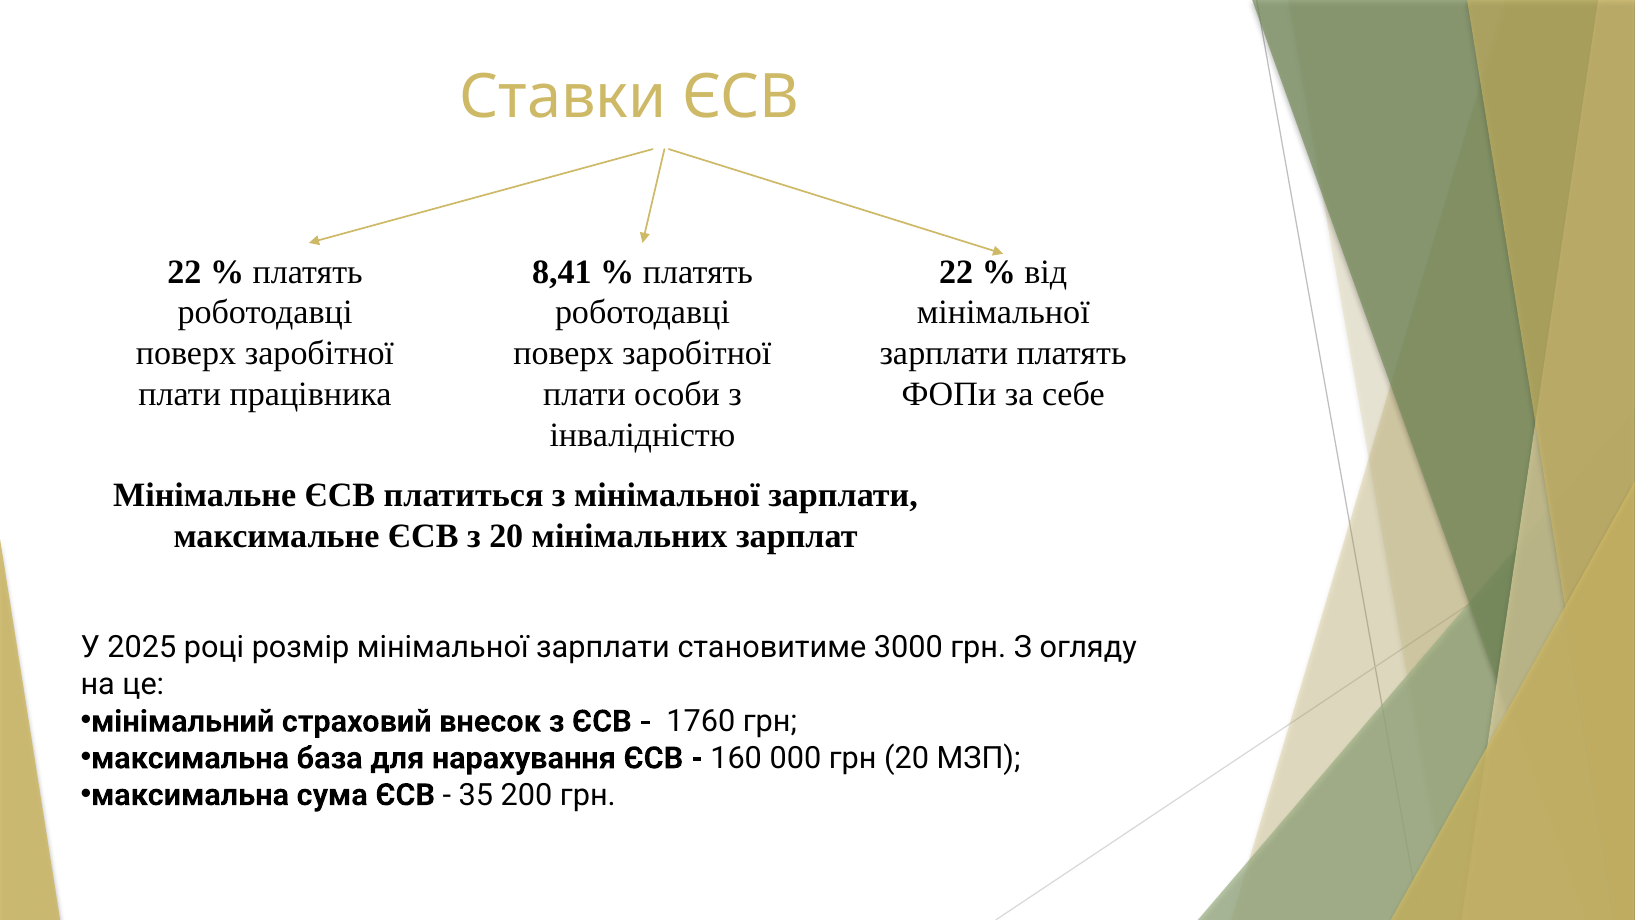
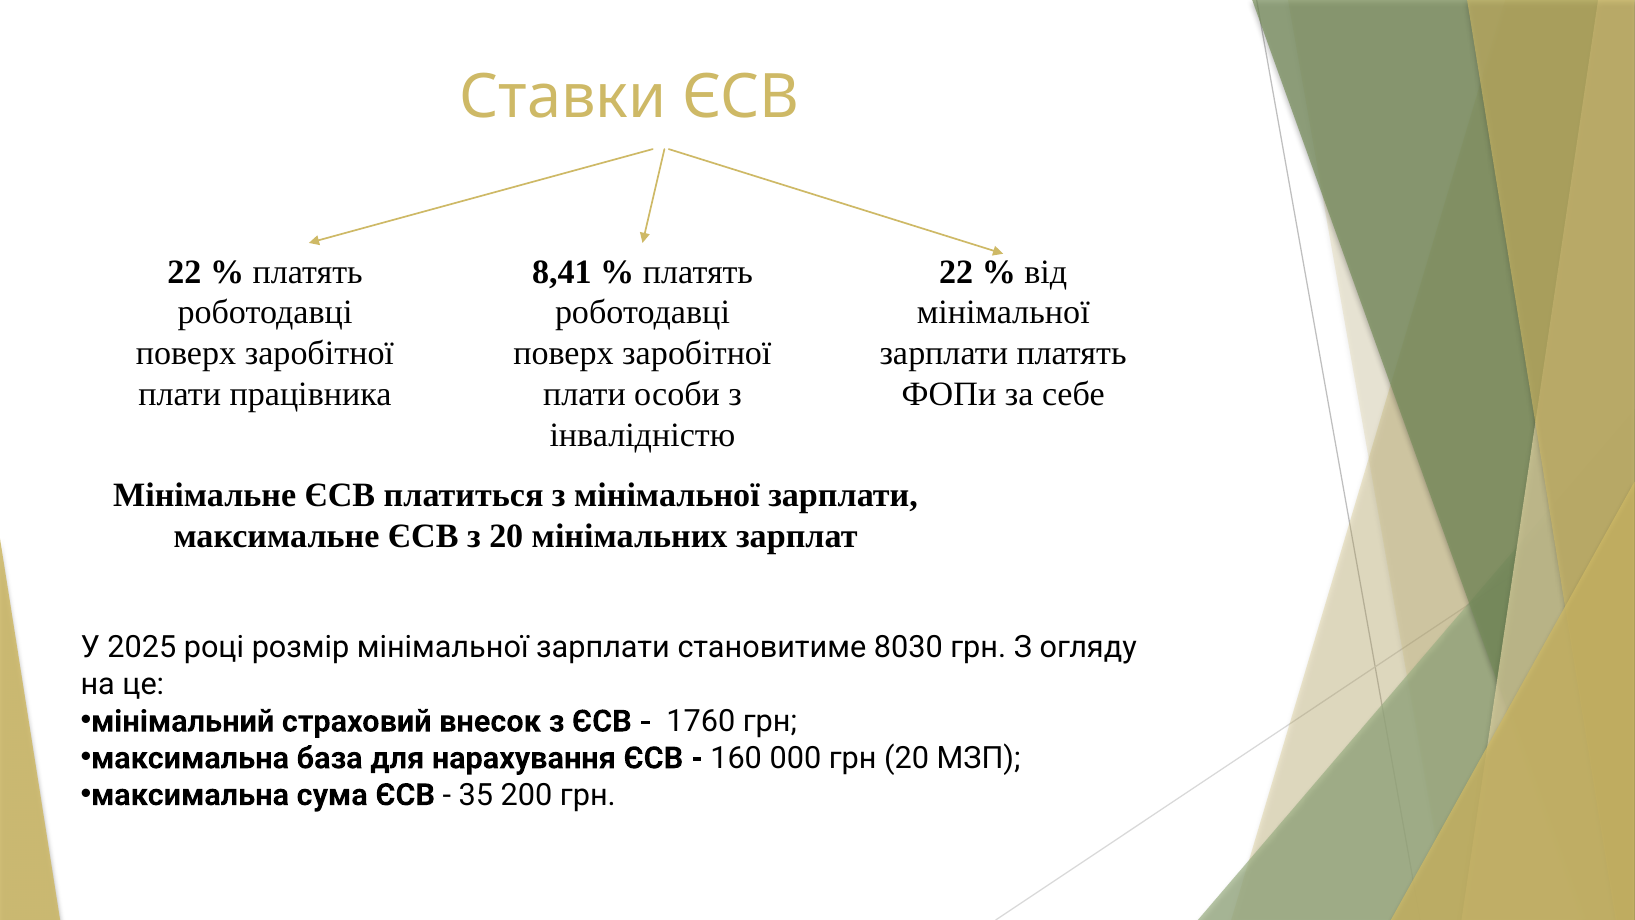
3000: 3000 -> 8030
